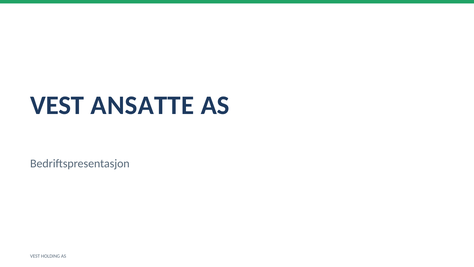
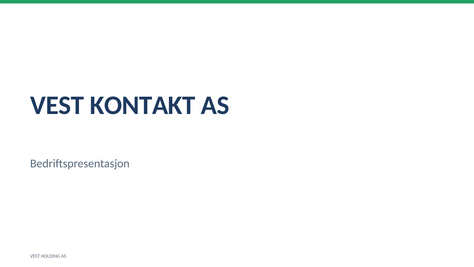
ANSATTE: ANSATTE -> KONTAKT
